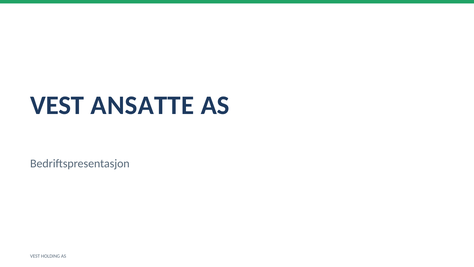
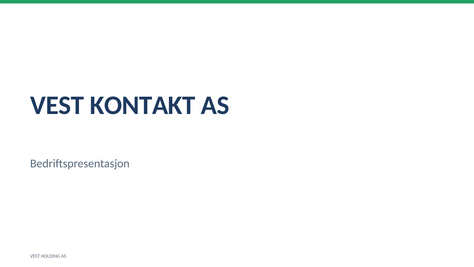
ANSATTE: ANSATTE -> KONTAKT
